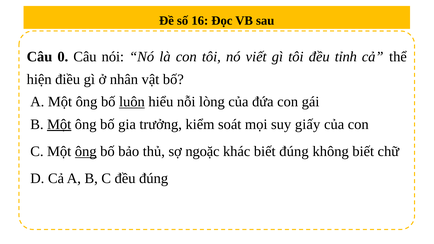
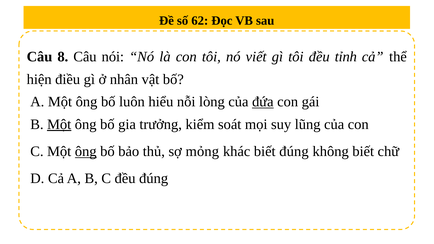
16: 16 -> 62
0: 0 -> 8
luôn underline: present -> none
đứa underline: none -> present
giấy: giấy -> lũng
ngoặc: ngoặc -> mỏng
